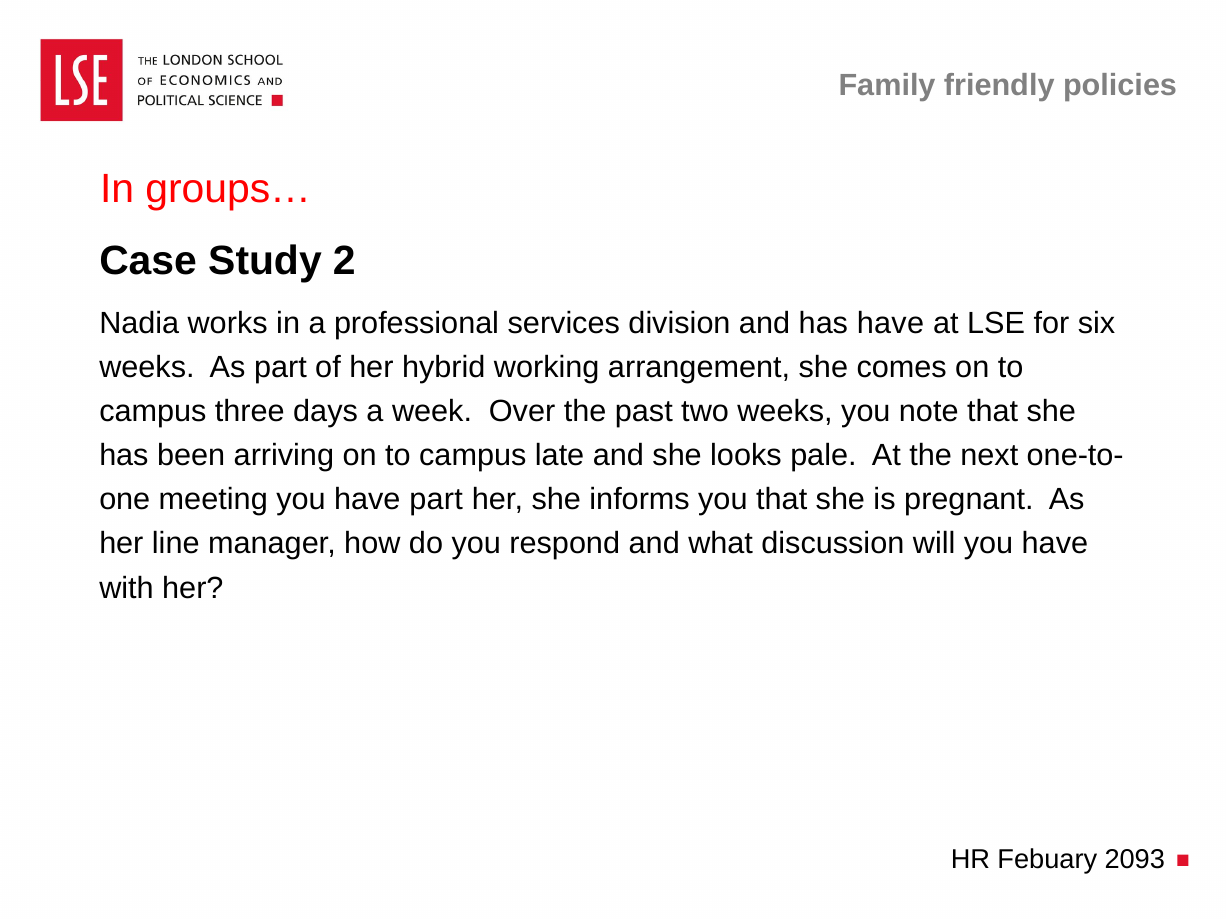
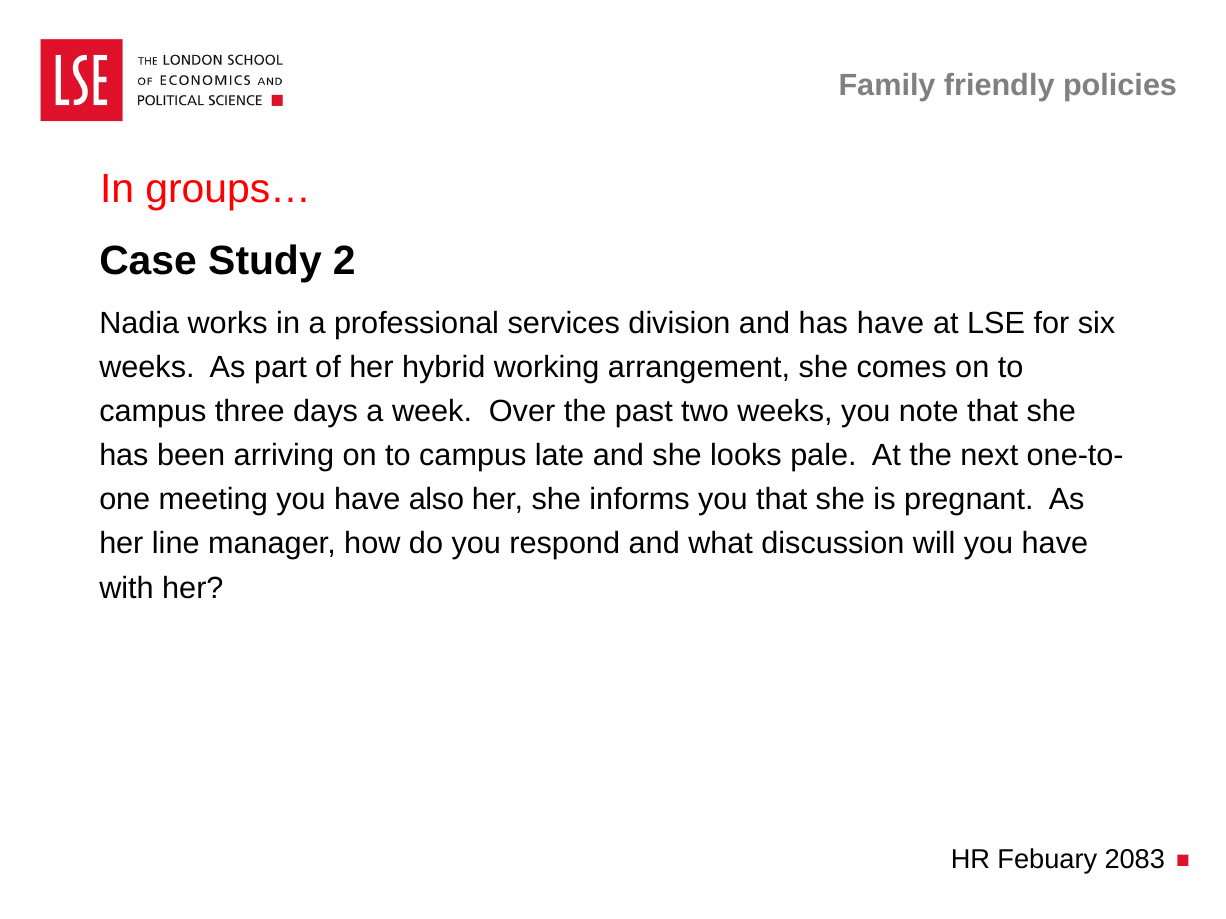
have part: part -> also
2093: 2093 -> 2083
